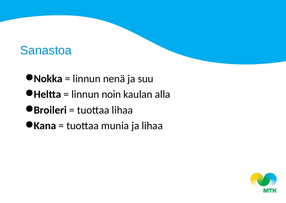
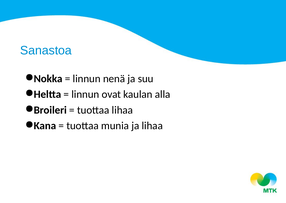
noin: noin -> ovat
